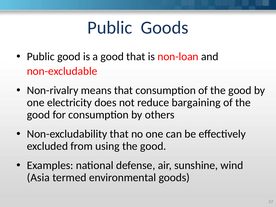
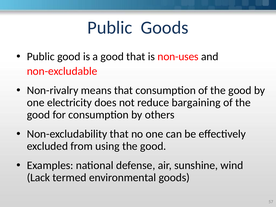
non-loan: non-loan -> non-uses
Asia: Asia -> Lack
